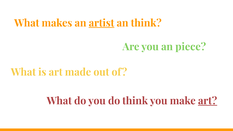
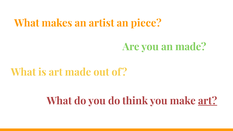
artist underline: present -> none
an think: think -> piece
an piece: piece -> made
